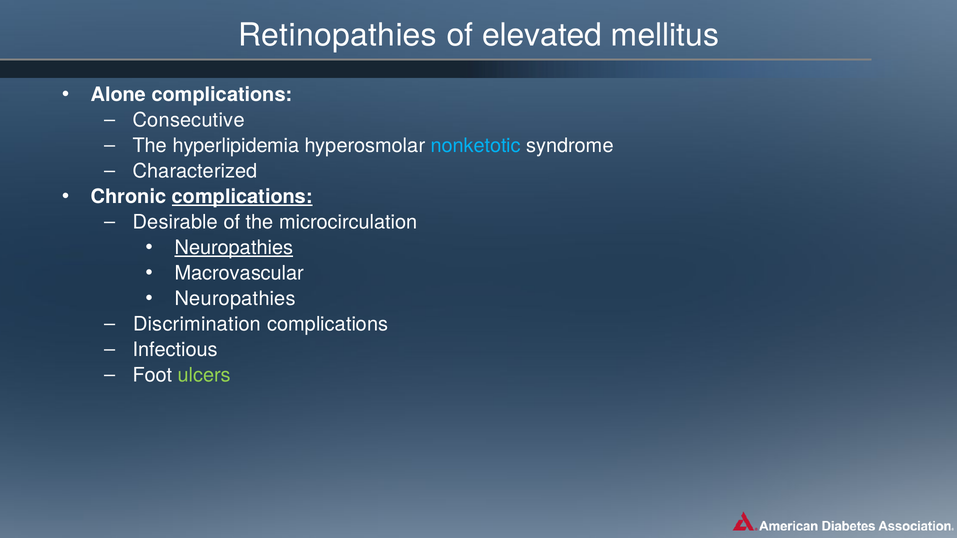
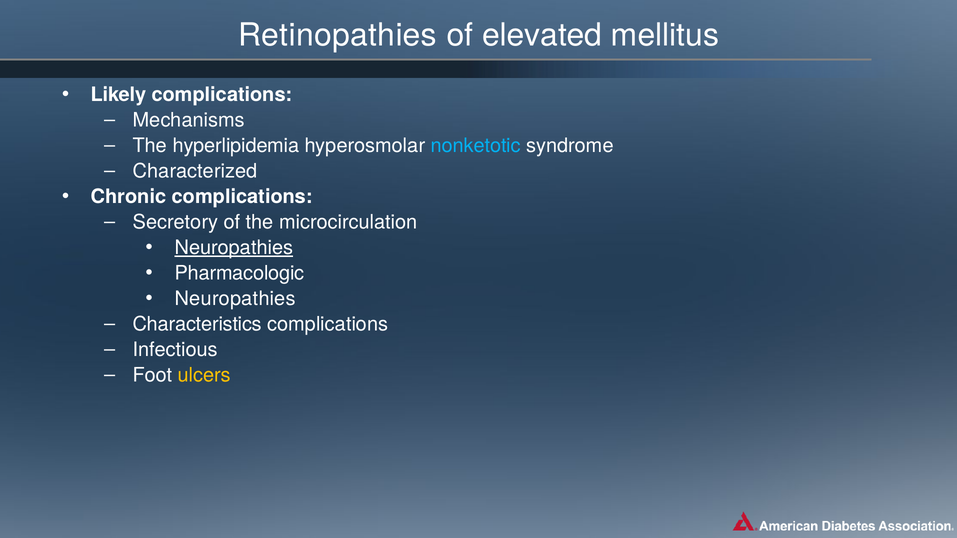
Alone: Alone -> Likely
Consecutive: Consecutive -> Mechanisms
complications at (242, 197) underline: present -> none
Desirable: Desirable -> Secretory
Macrovascular: Macrovascular -> Pharmacologic
Discrimination: Discrimination -> Characteristics
ulcers colour: light green -> yellow
